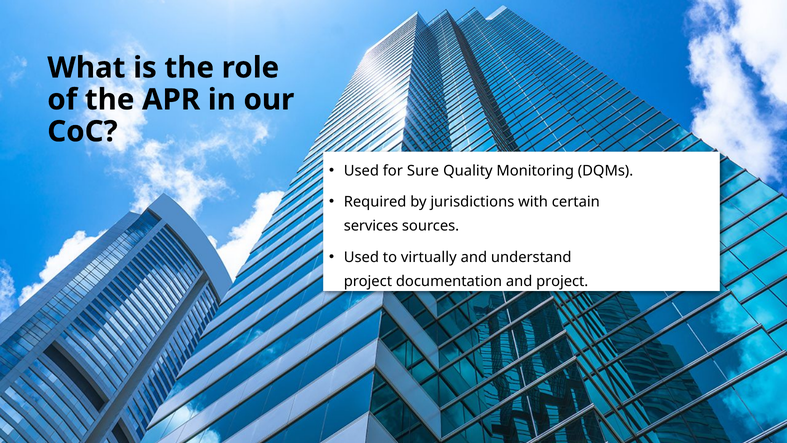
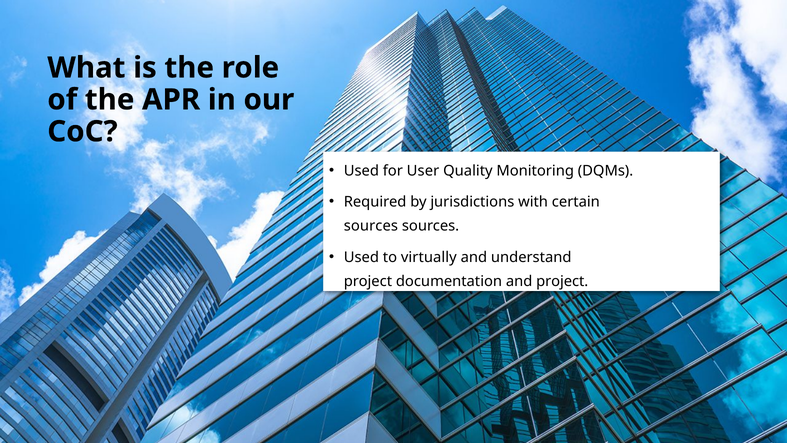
Sure: Sure -> User
services at (371, 226): services -> sources
